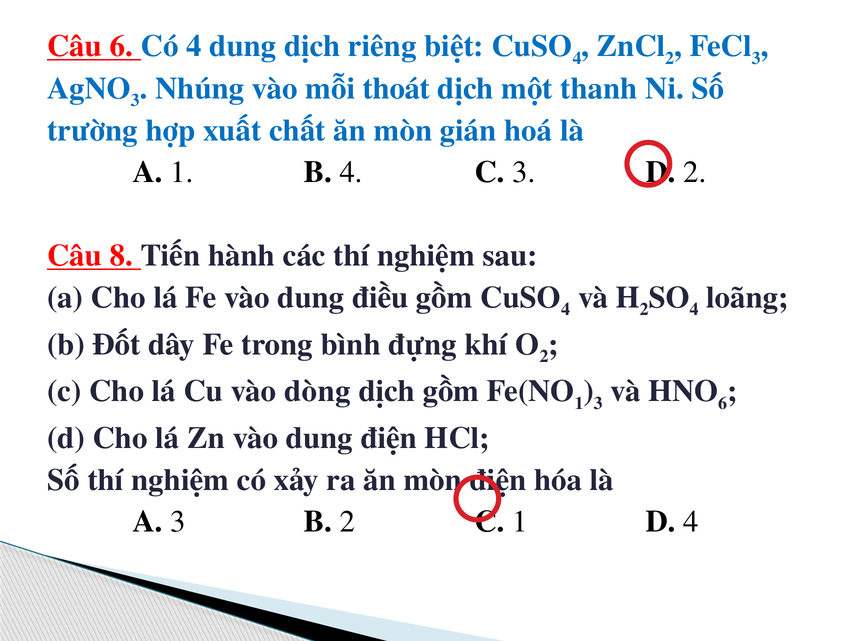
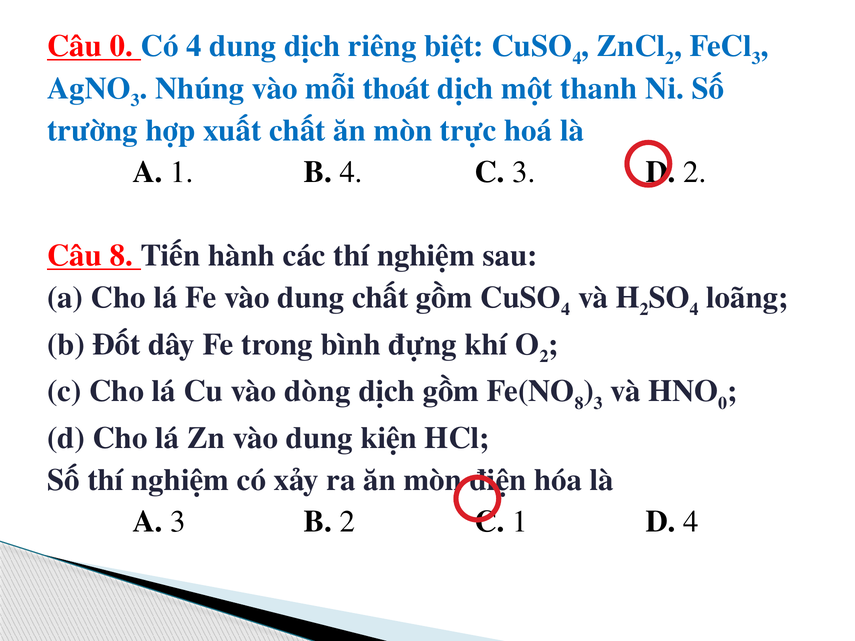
Câu 6: 6 -> 0
gián: gián -> trực
dung điều: điều -> chất
1 at (579, 403): 1 -> 8
6 at (723, 403): 6 -> 0
dung điện: điện -> kiện
